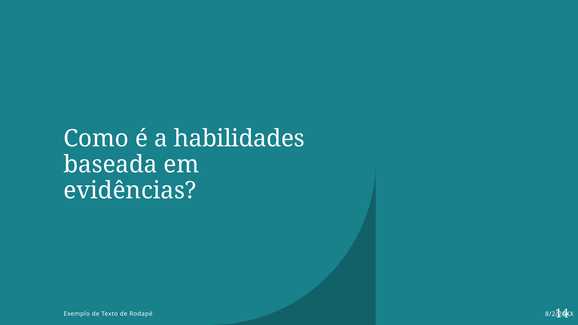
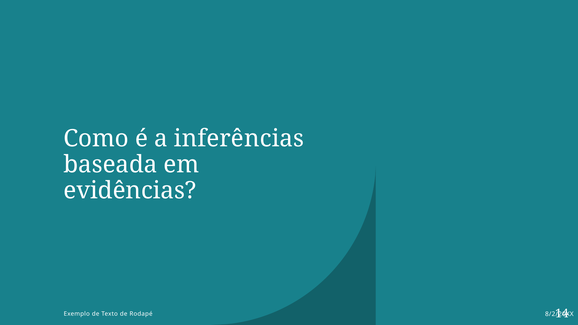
habilidades: habilidades -> inferências
